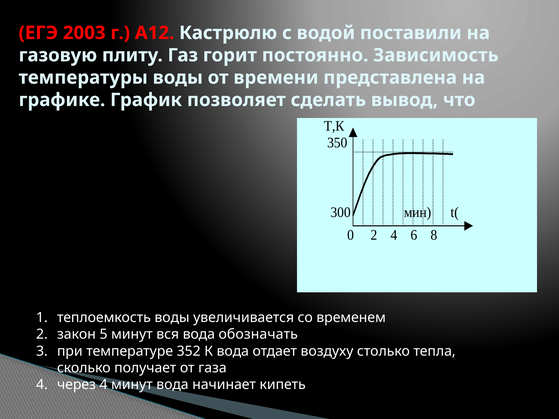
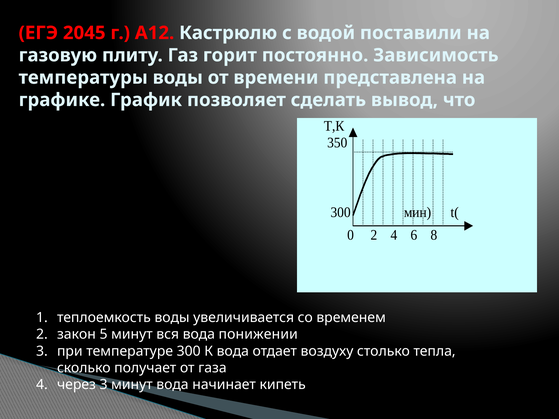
2003: 2003 -> 2045
обозначать: обозначать -> понижении
температуре 352: 352 -> 300
через 4: 4 -> 3
